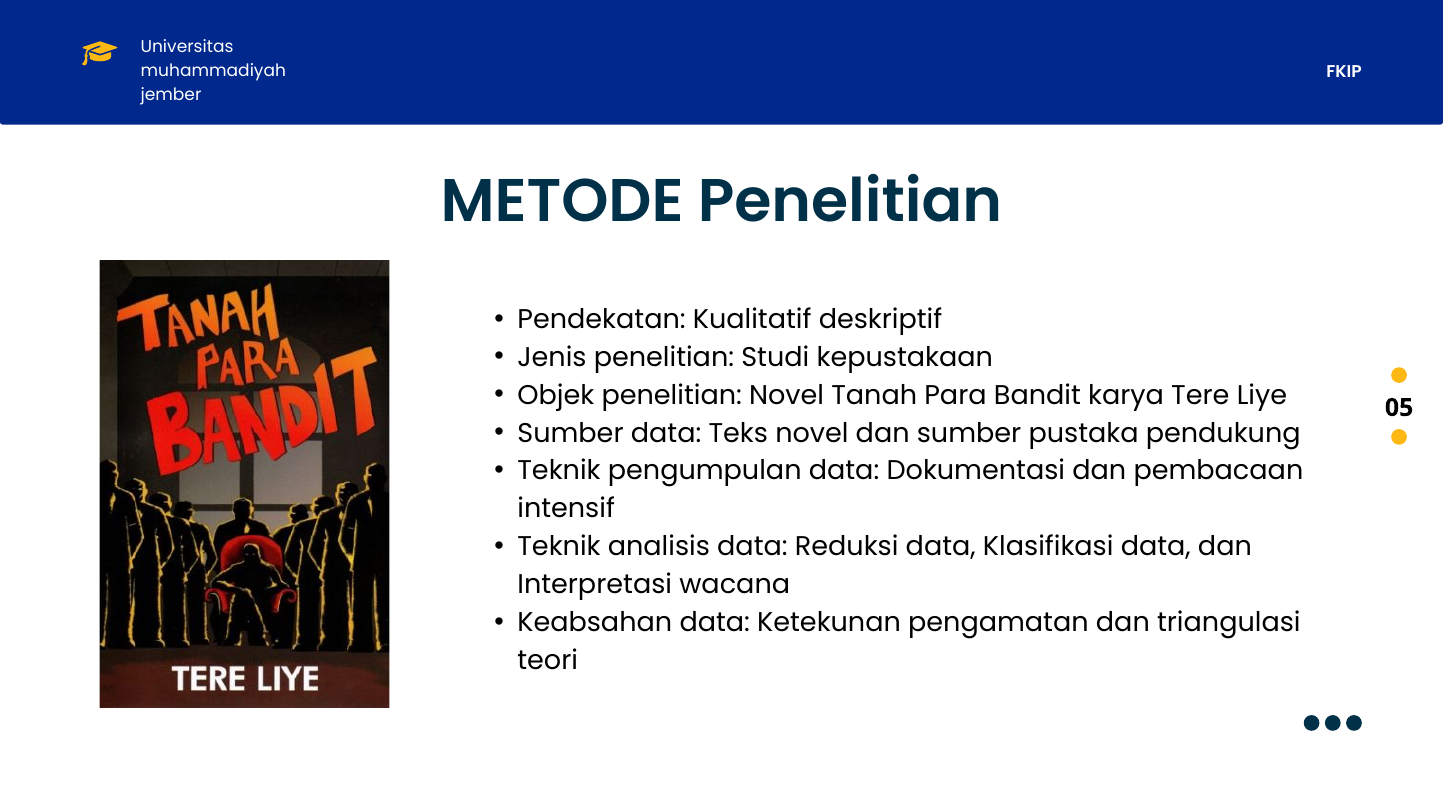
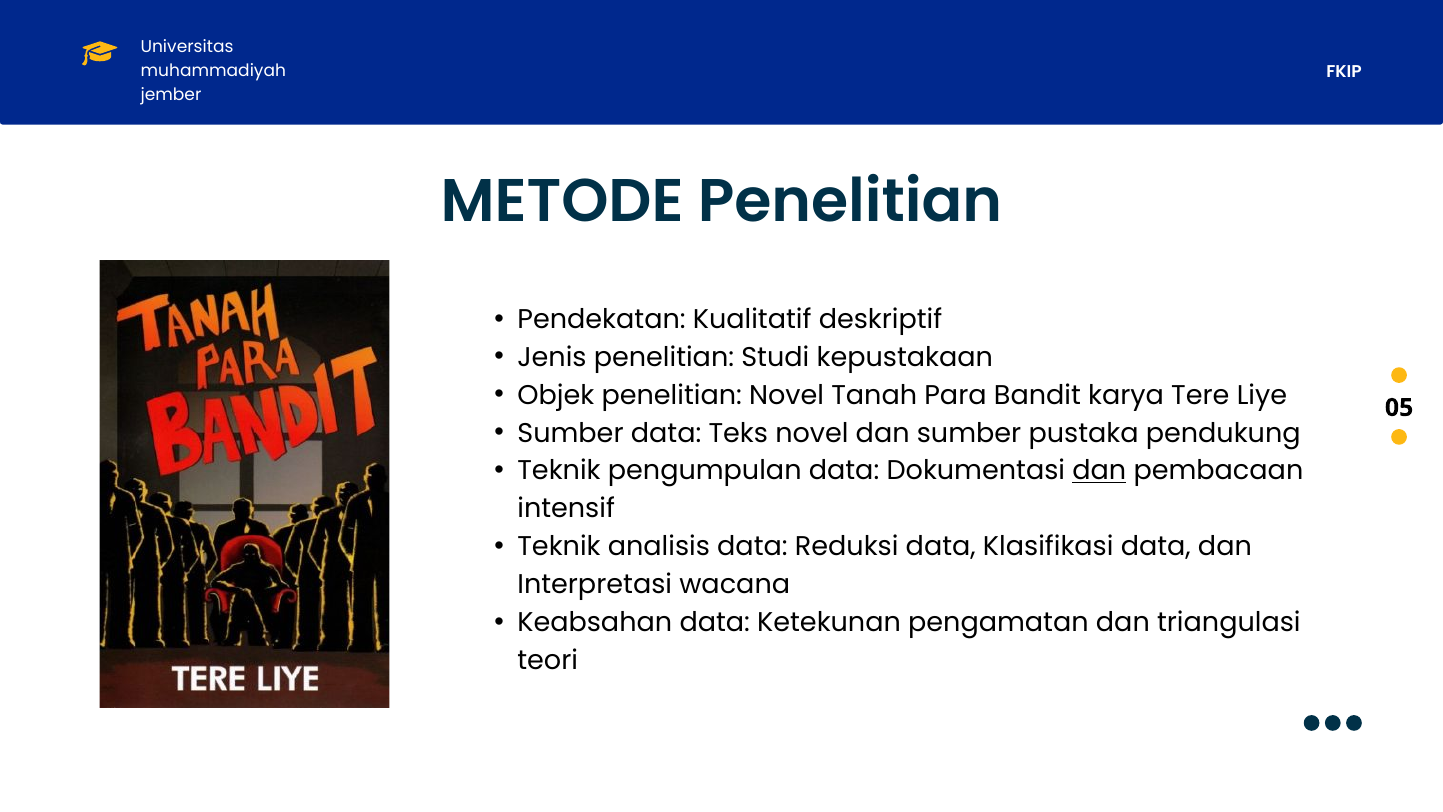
dan at (1099, 471) underline: none -> present
